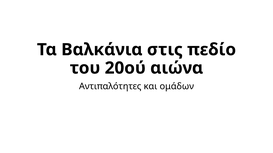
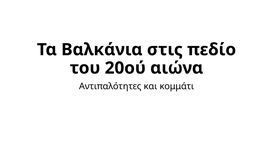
ομάδων: ομάδων -> κομμάτι
